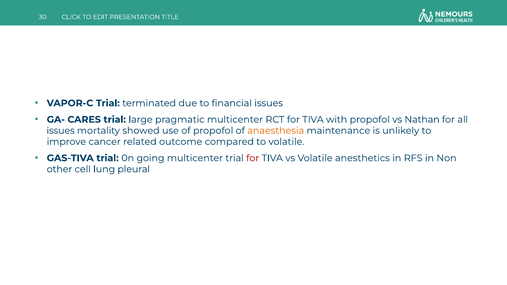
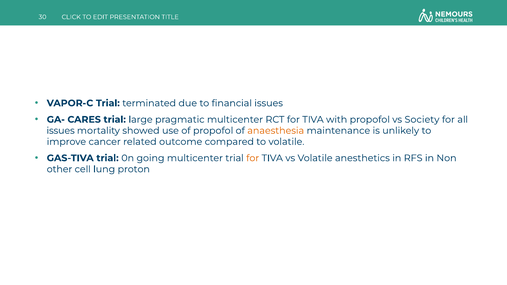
Nathan: Nathan -> Society
for at (253, 158) colour: red -> orange
pleural: pleural -> proton
